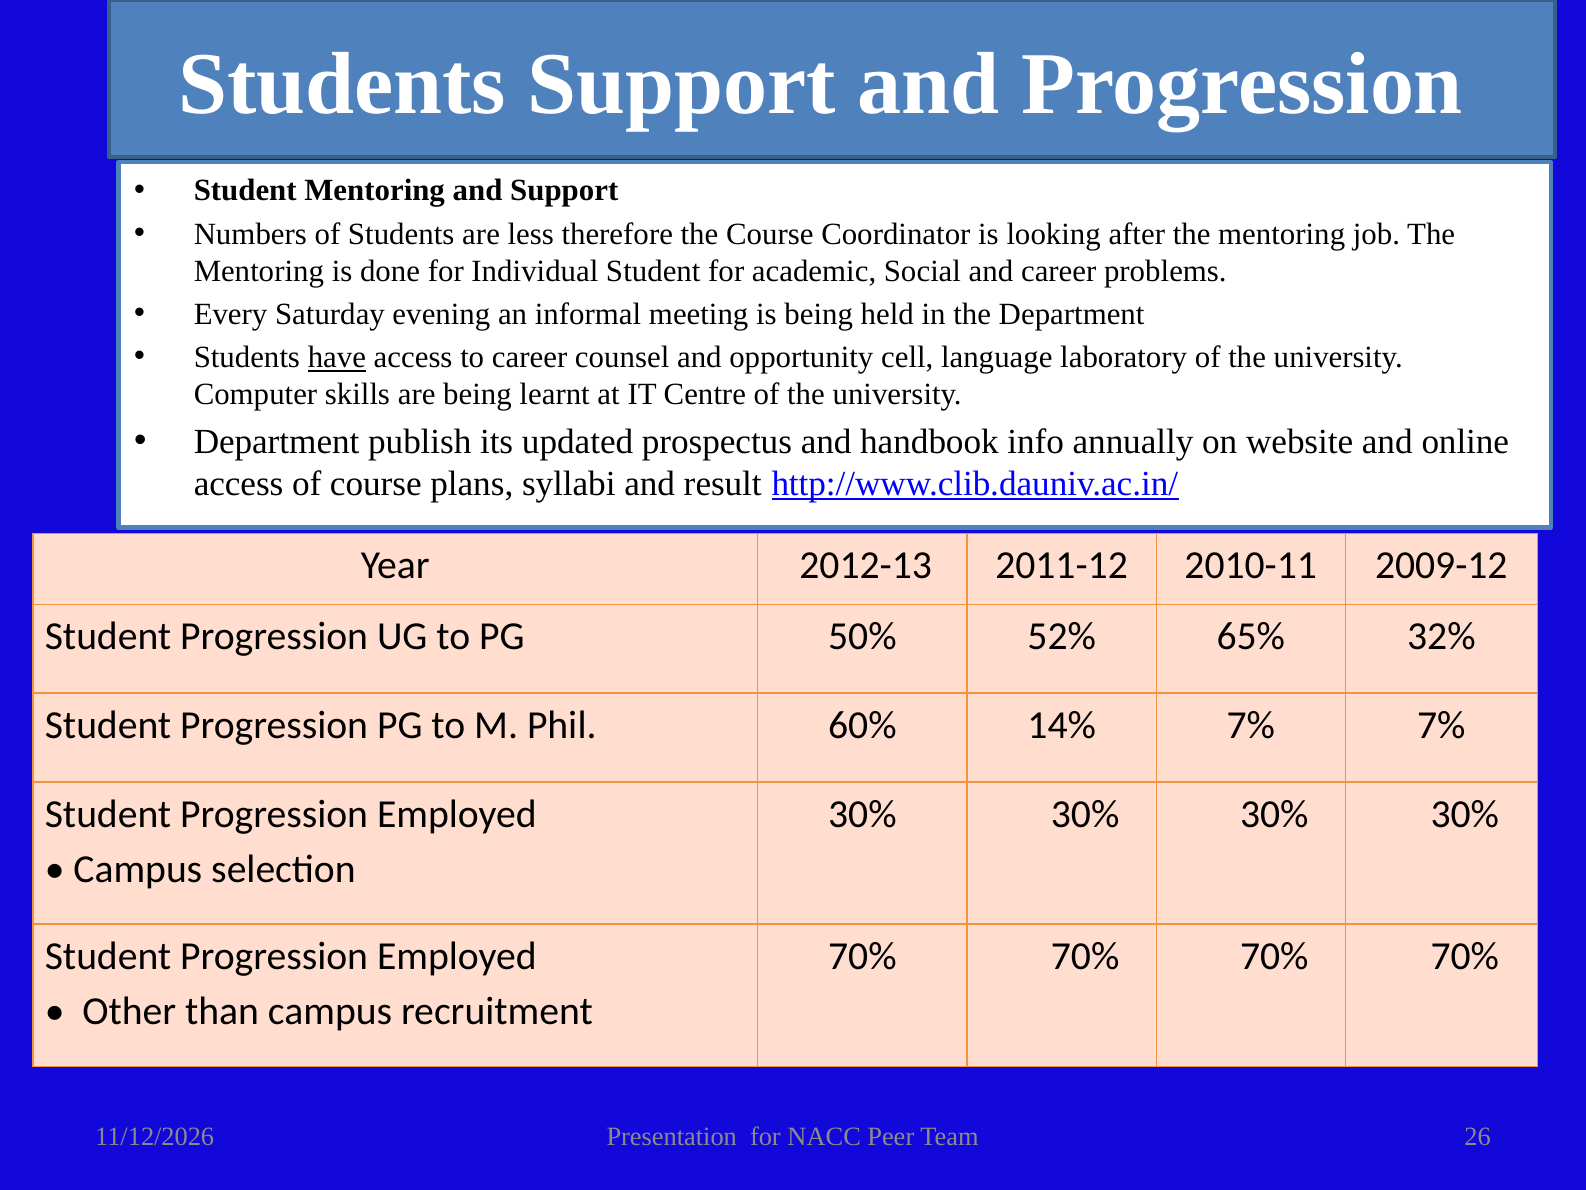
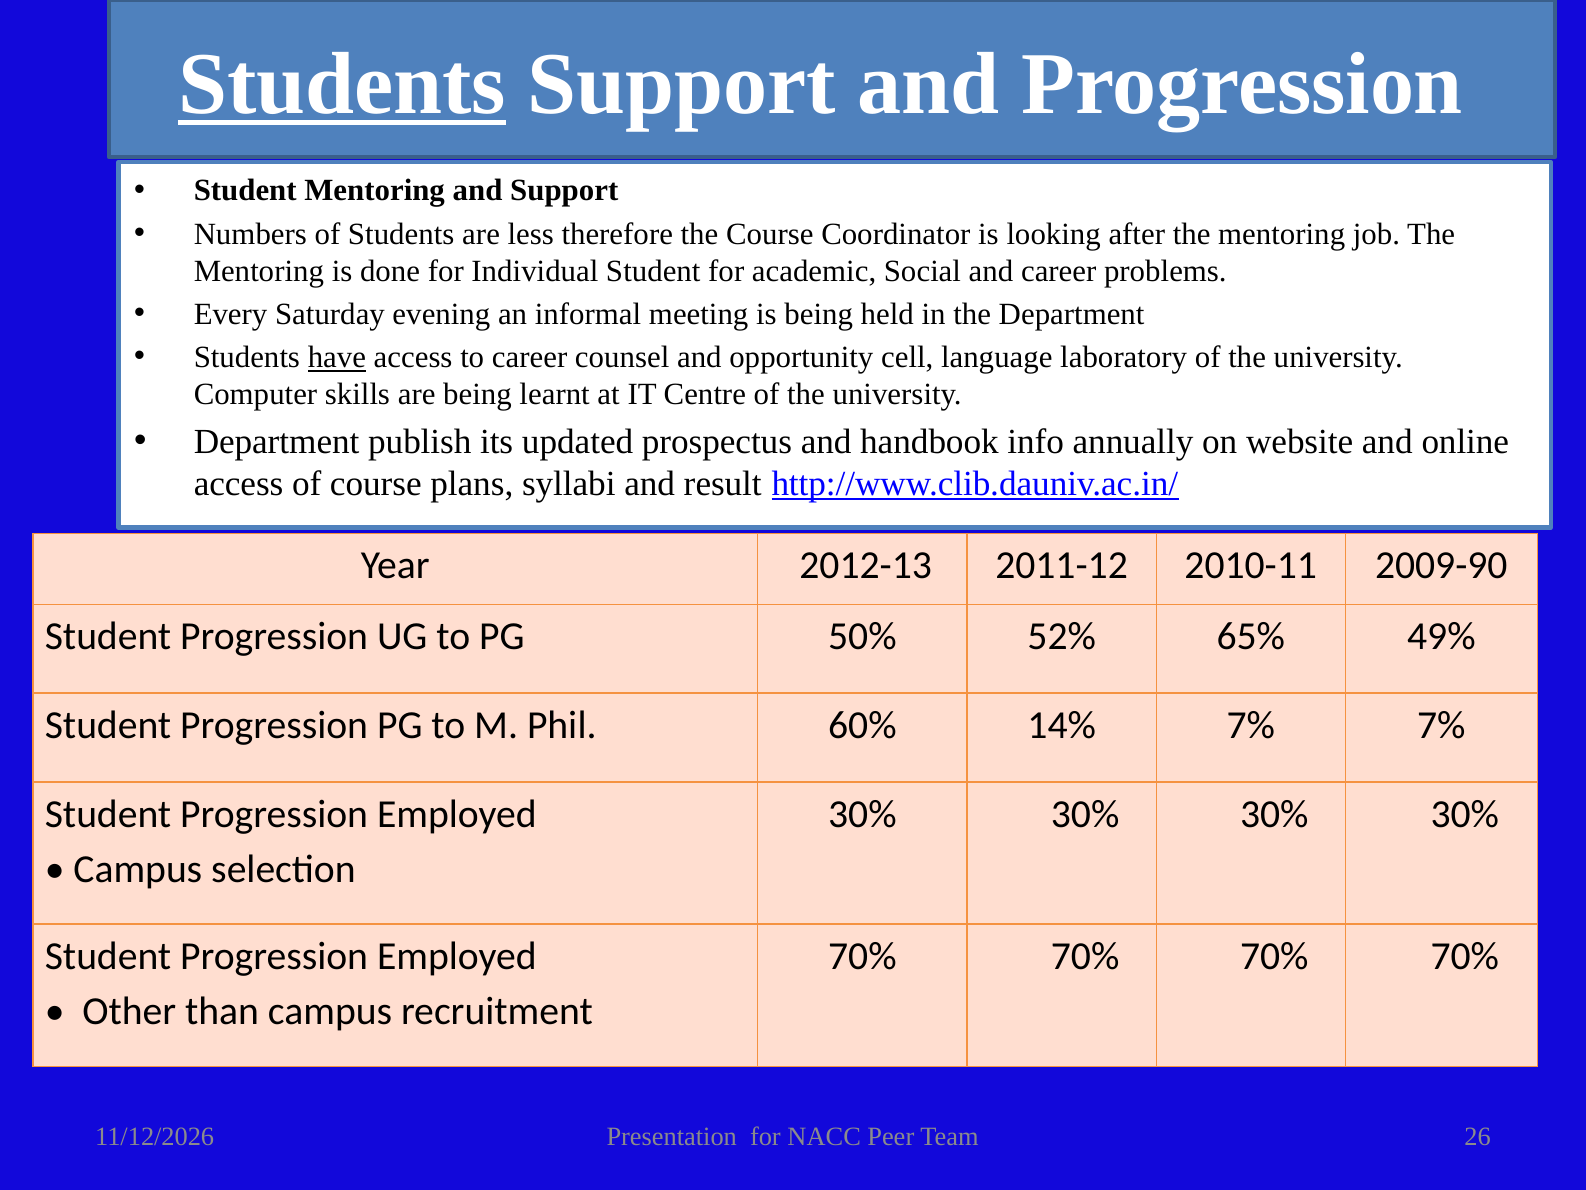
Students at (342, 85) underline: none -> present
2009-12: 2009-12 -> 2009-90
32%: 32% -> 49%
